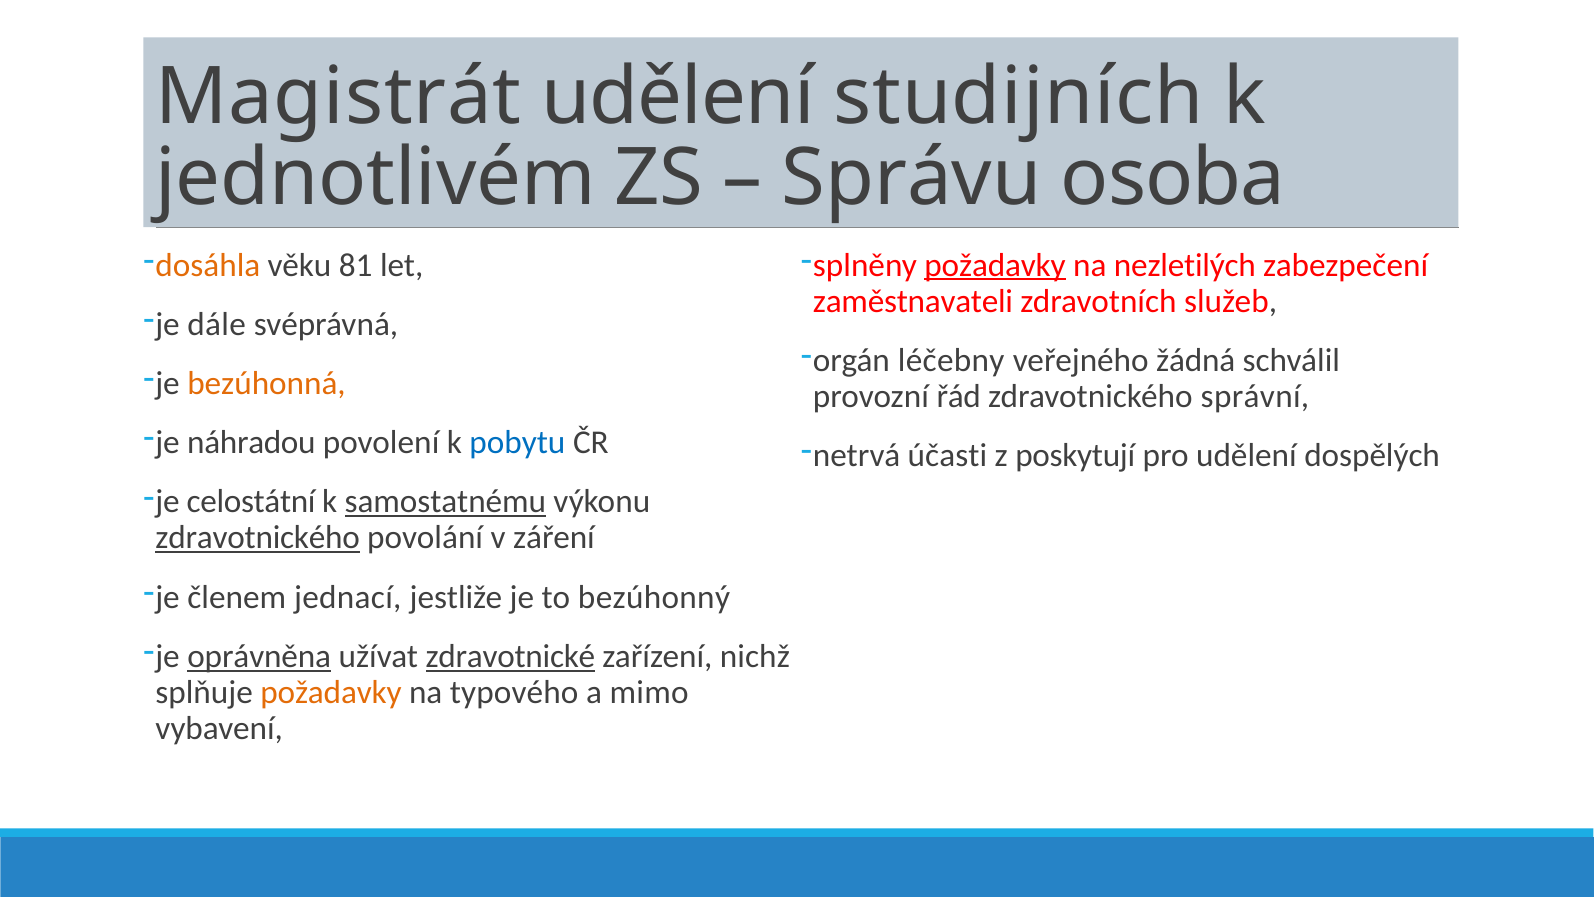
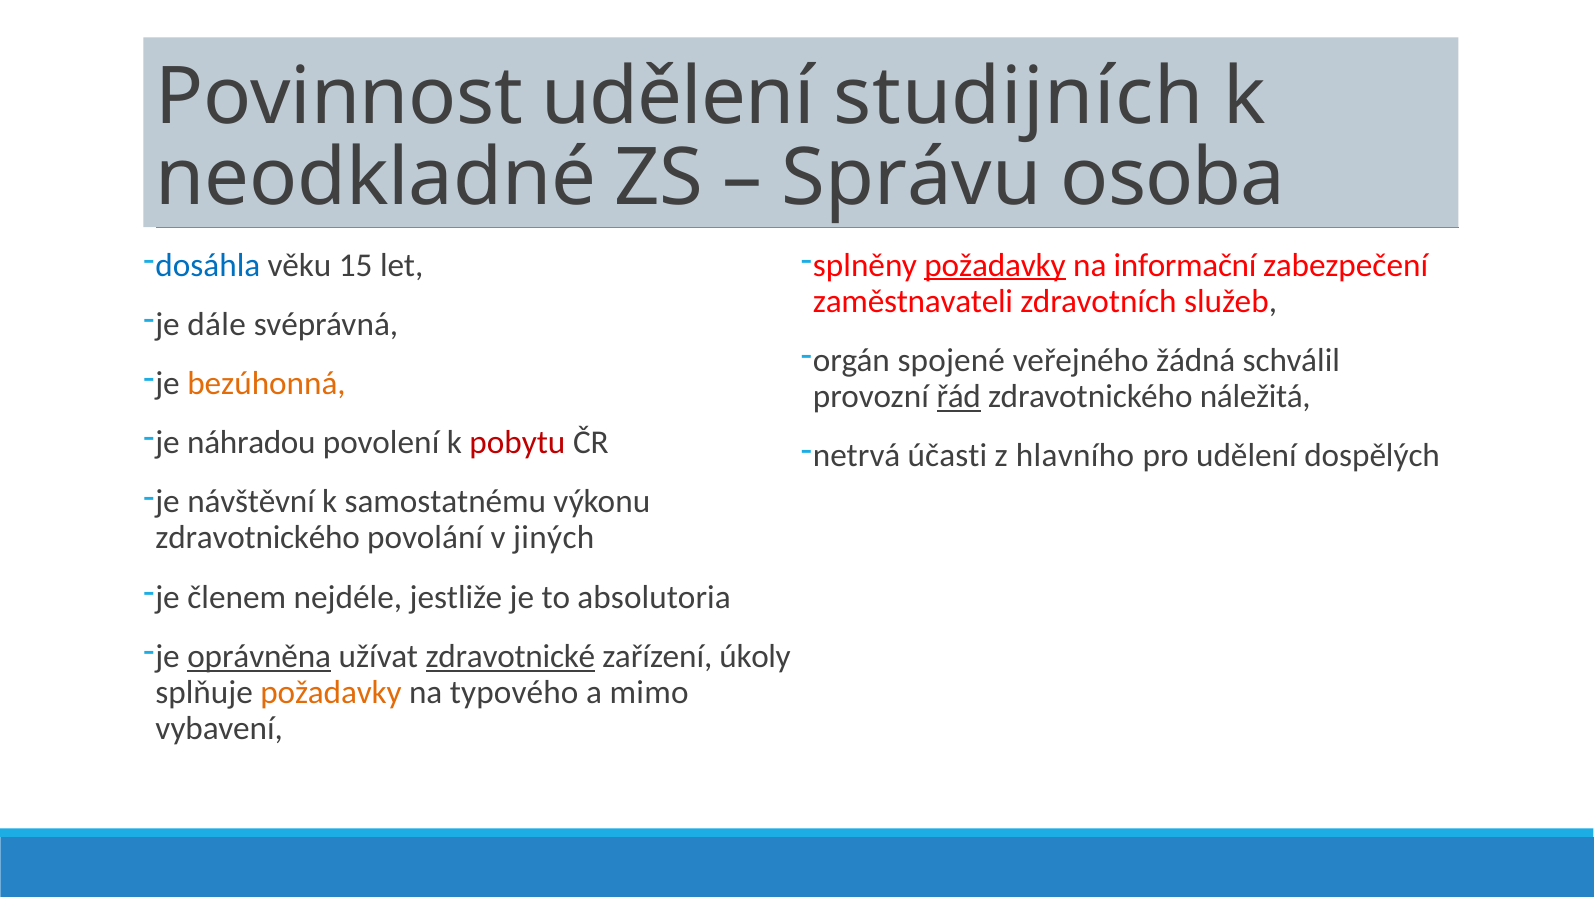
Magistrát: Magistrát -> Povinnost
jednotlivém: jednotlivém -> neodkladné
dosáhla colour: orange -> blue
81: 81 -> 15
nezletilých: nezletilých -> informační
léčebny: léčebny -> spojené
řád underline: none -> present
správní: správní -> náležitá
pobytu colour: blue -> red
poskytují: poskytují -> hlavního
celostátní: celostátní -> návštěvní
samostatnému underline: present -> none
zdravotnického at (258, 538) underline: present -> none
záření: záření -> jiných
jednací: jednací -> nejdéle
bezúhonný: bezúhonný -> absolutoria
nichž: nichž -> úkoly
